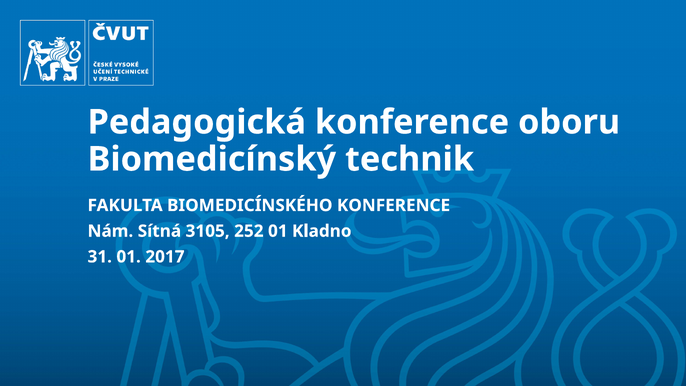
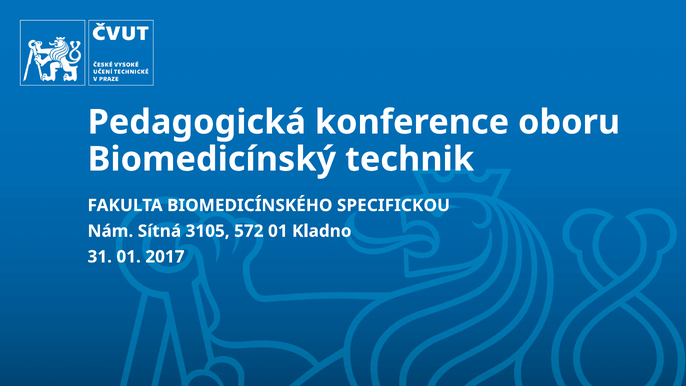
BIOMEDICÍNSKÉHO KONFERENCE: KONFERENCE -> SPECIFICKOU
252: 252 -> 572
